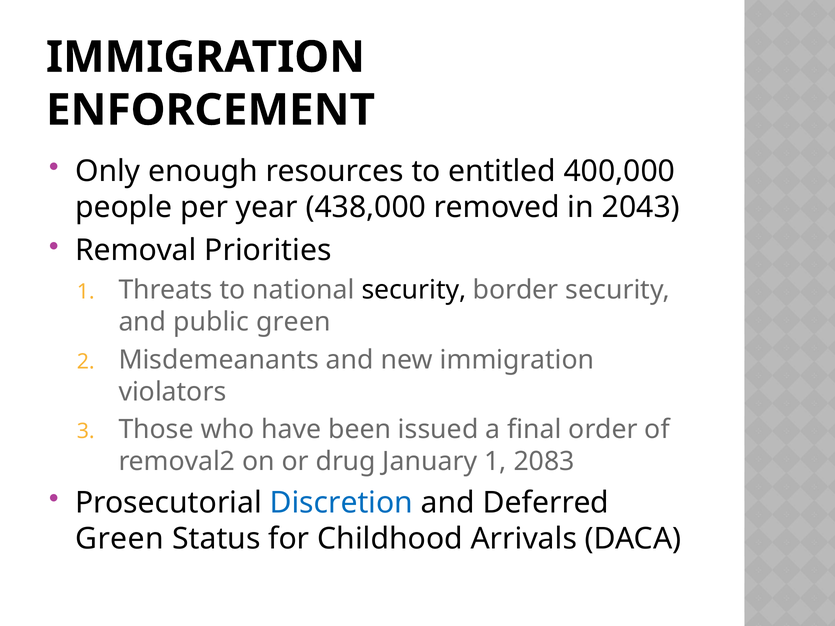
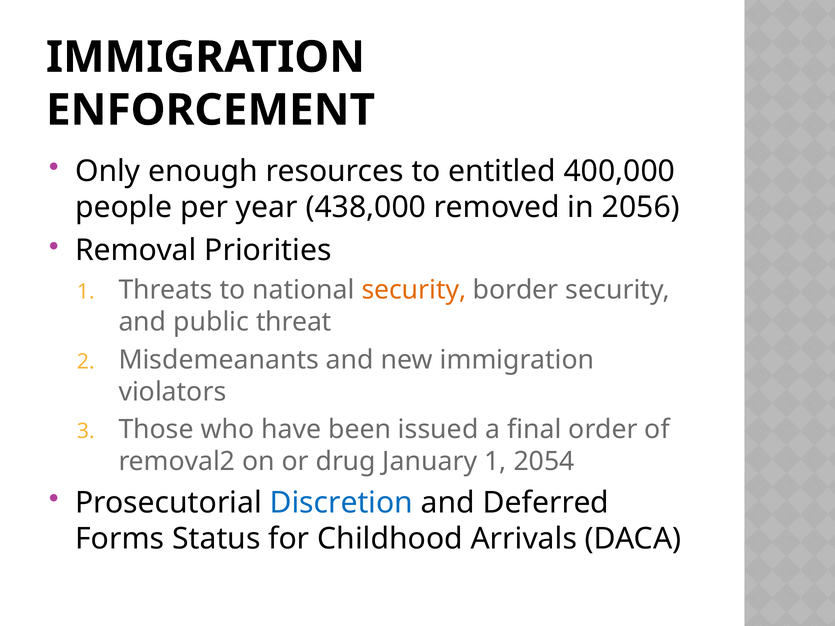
2043: 2043 -> 2056
security at (414, 290) colour: black -> orange
public green: green -> threat
2083: 2083 -> 2054
Green at (120, 539): Green -> Forms
